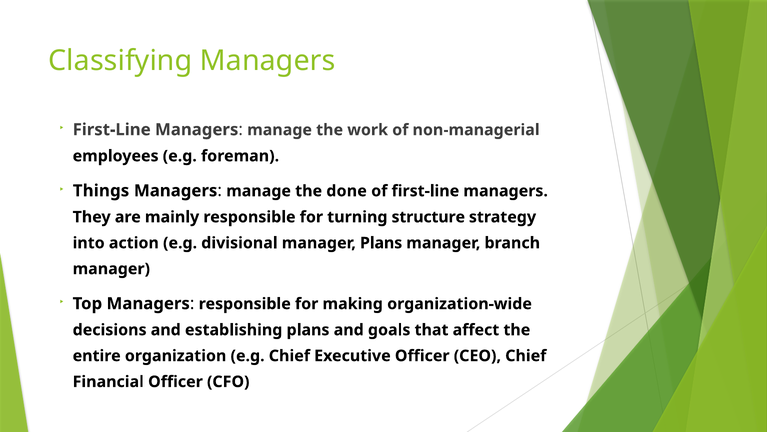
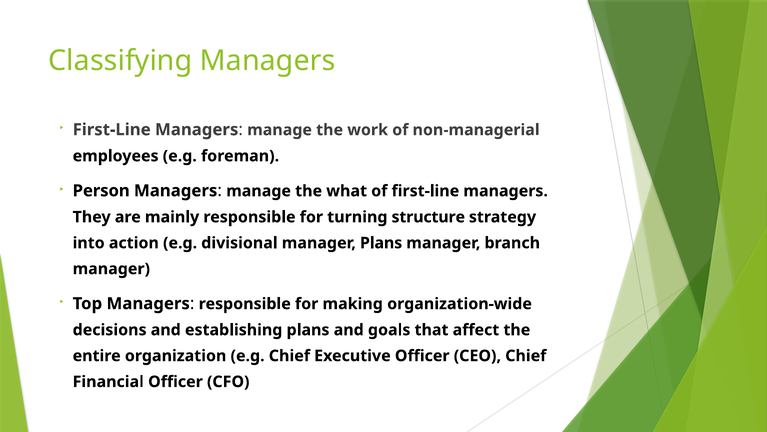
Things: Things -> Person
done: done -> what
